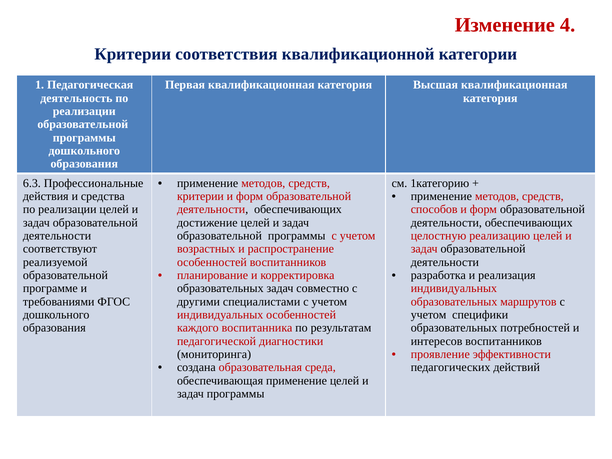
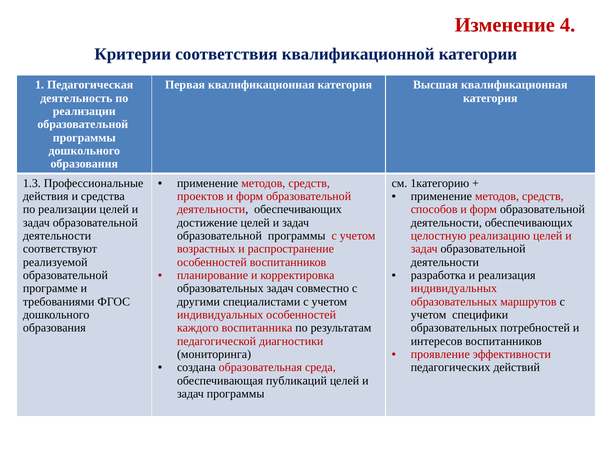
6.3: 6.3 -> 1.3
критерии at (200, 196): критерии -> проектов
обеспечивающая применение: применение -> публикаций
